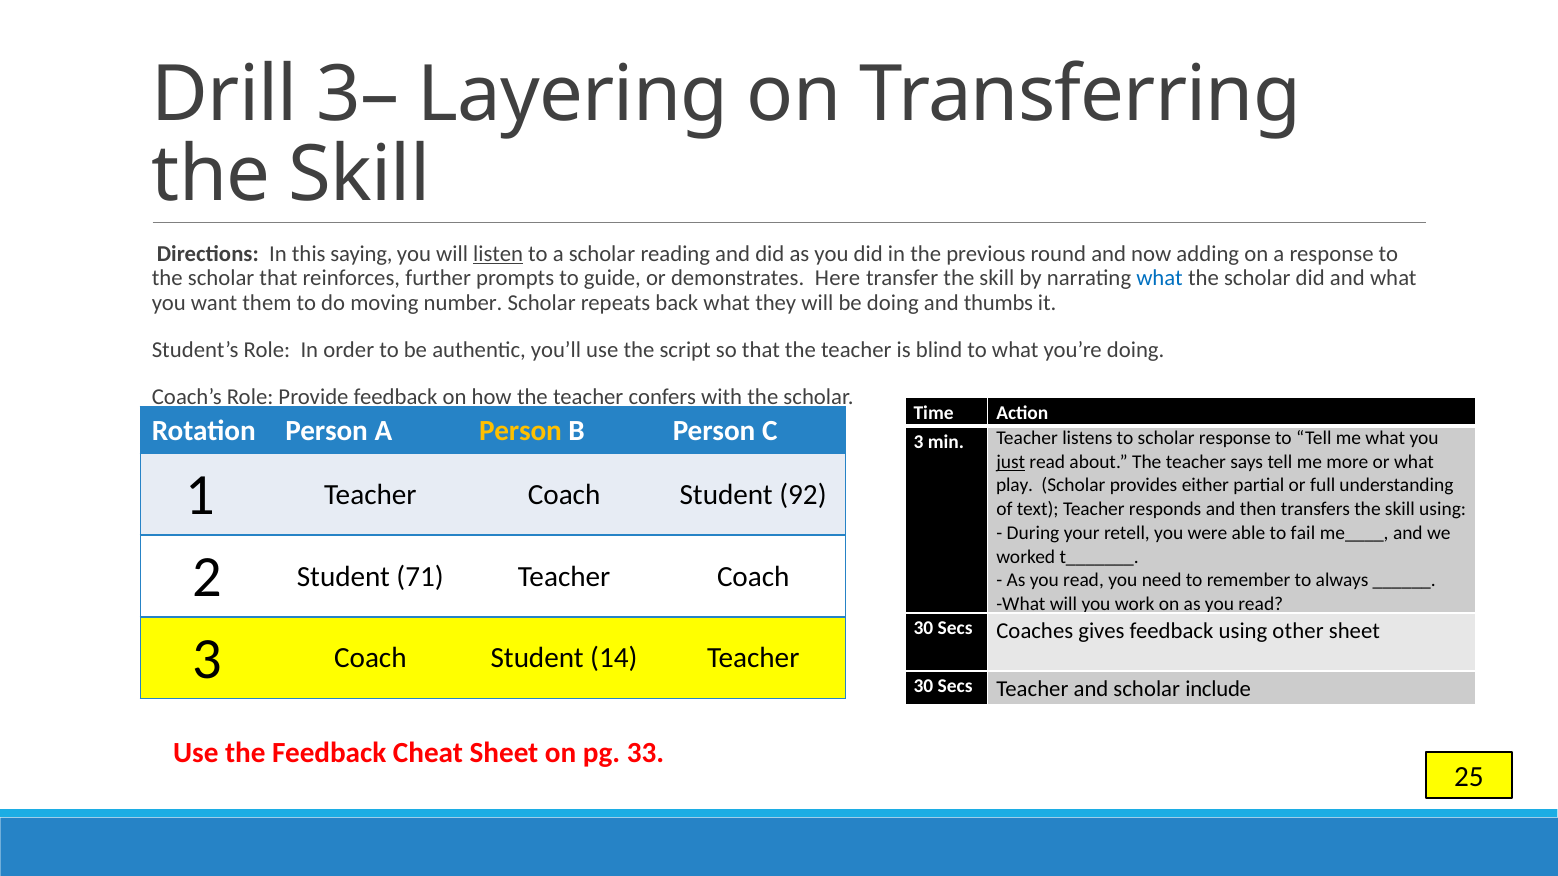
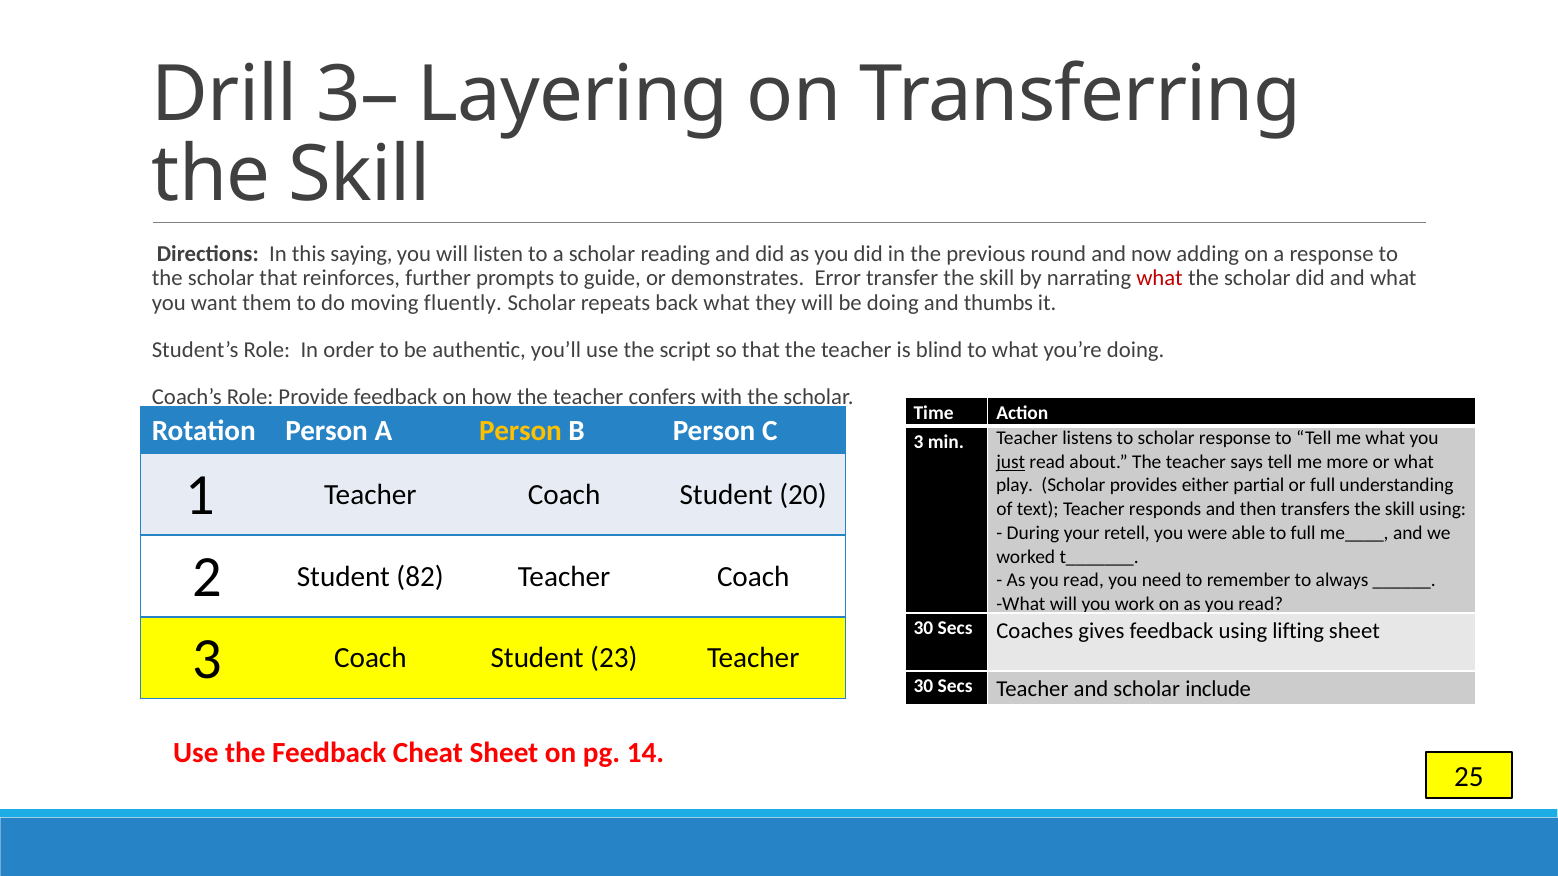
listen underline: present -> none
Here: Here -> Error
what at (1160, 278) colour: blue -> red
number: number -> fluently
92: 92 -> 20
to fail: fail -> full
71: 71 -> 82
other: other -> lifting
14: 14 -> 23
33: 33 -> 14
